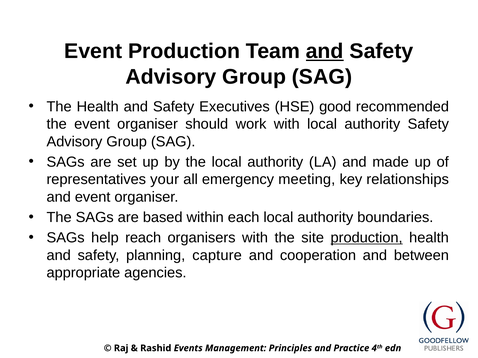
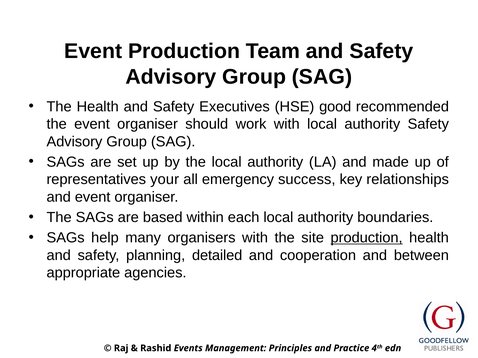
and at (325, 51) underline: present -> none
meeting: meeting -> success
reach: reach -> many
capture: capture -> detailed
